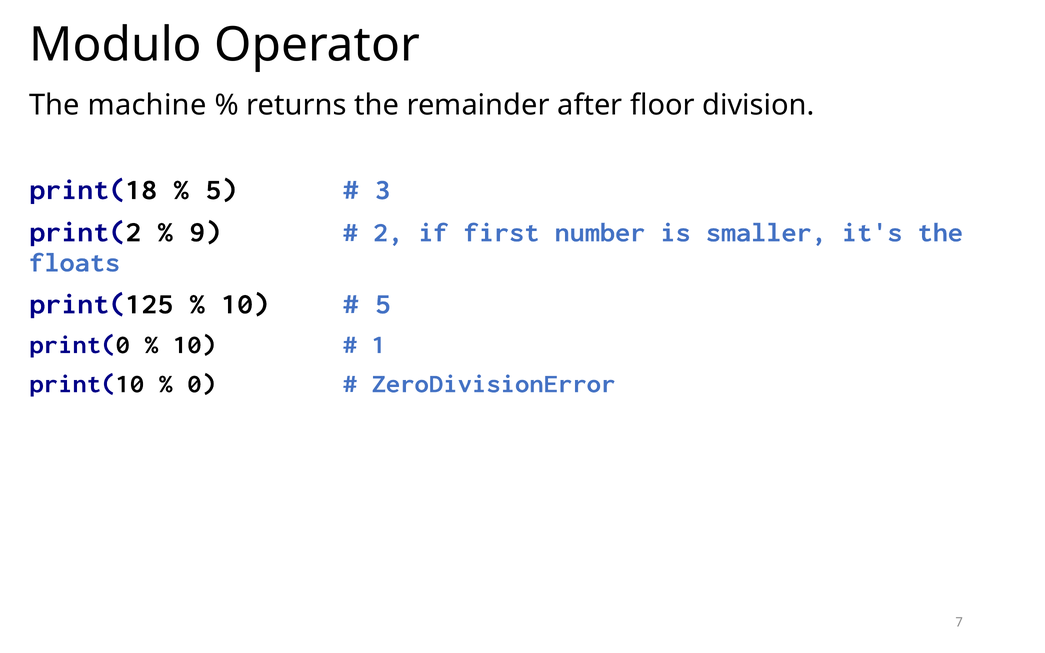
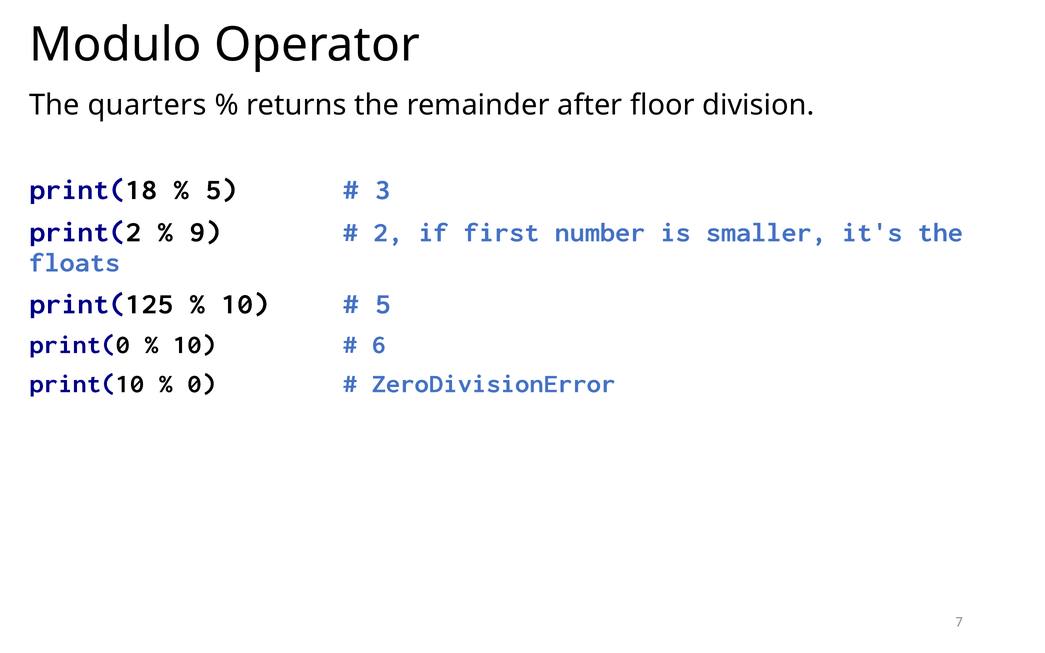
machine: machine -> quarters
1: 1 -> 6
